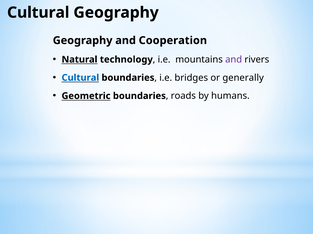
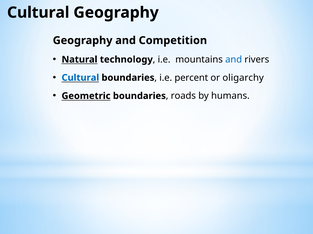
Cooperation: Cooperation -> Competition
and at (234, 60) colour: purple -> blue
bridges: bridges -> percent
generally: generally -> oligarchy
